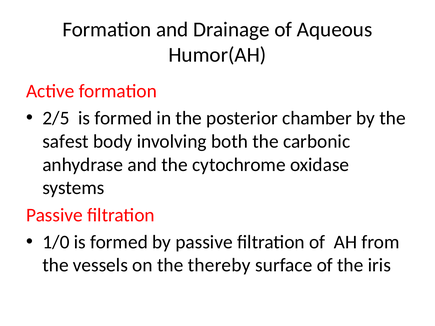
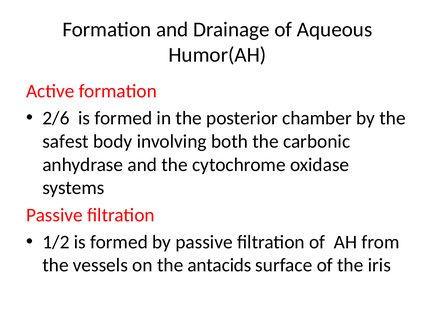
2/5: 2/5 -> 2/6
1/0: 1/0 -> 1/2
thereby: thereby -> antacids
